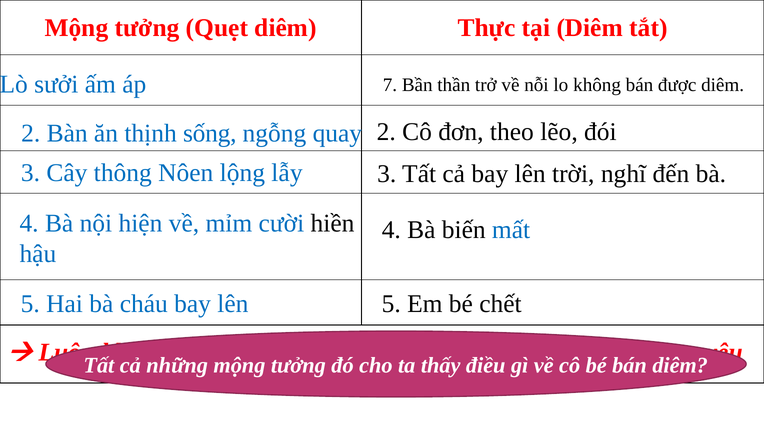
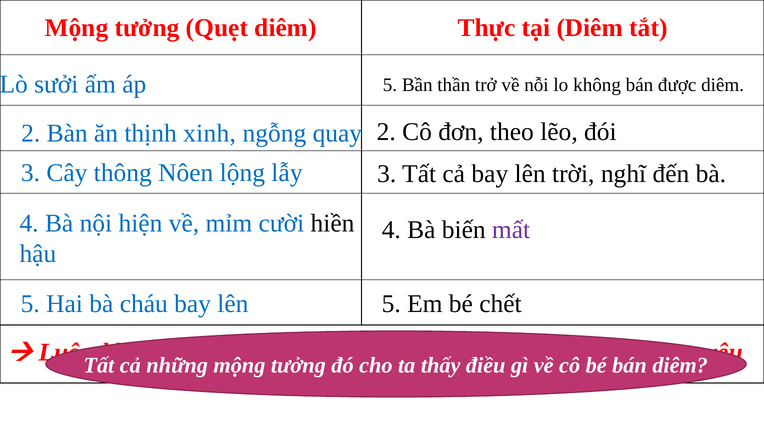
áp 7: 7 -> 5
thịnh sống: sống -> xinh
mất colour: blue -> purple
